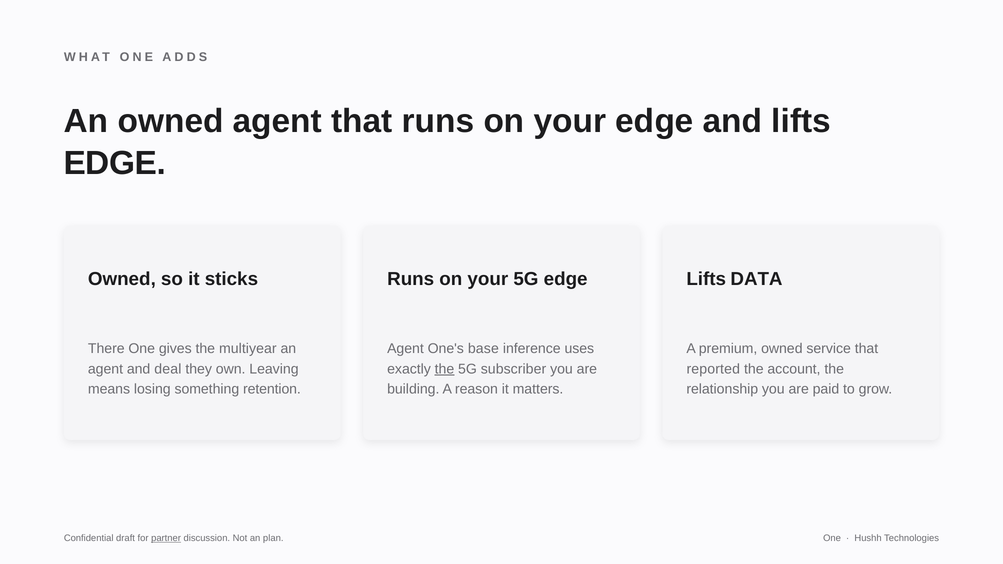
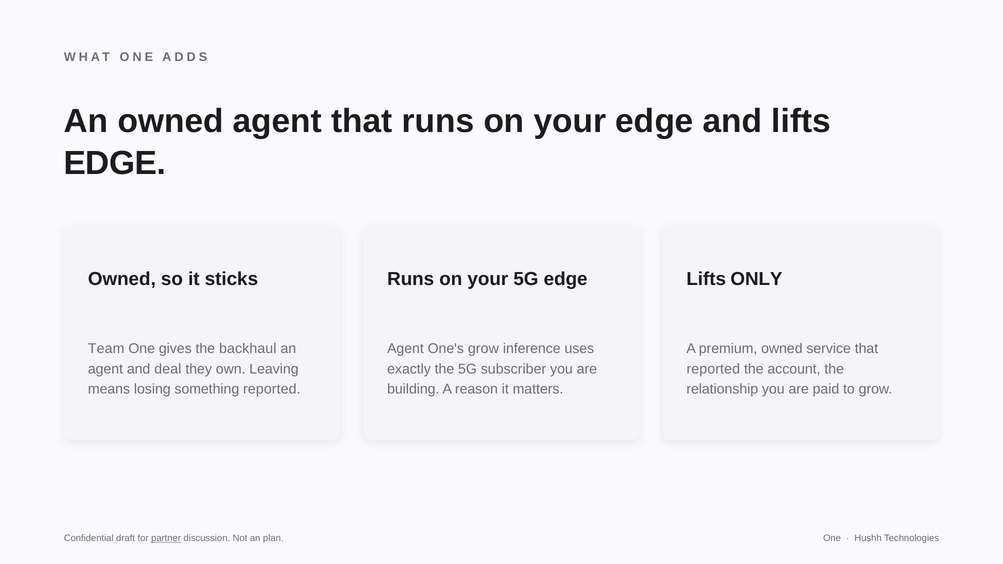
DATA: DATA -> ONLY
There: There -> Team
multiyear: multiyear -> backhaul
One's base: base -> grow
the at (444, 369) underline: present -> none
something retention: retention -> reported
